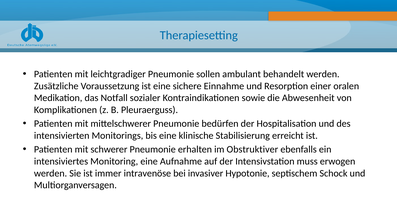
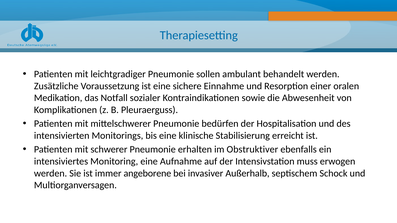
intravenöse: intravenöse -> angeborene
Hypotonie: Hypotonie -> Außerhalb
